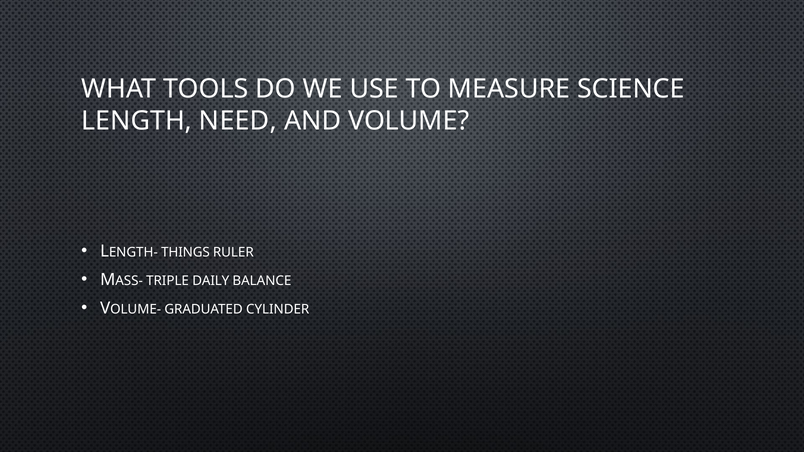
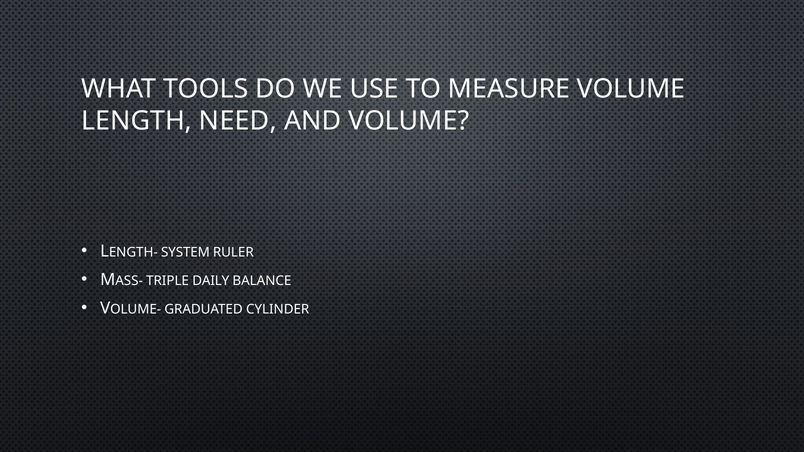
MEASURE SCIENCE: SCIENCE -> VOLUME
THINGS: THINGS -> SYSTEM
